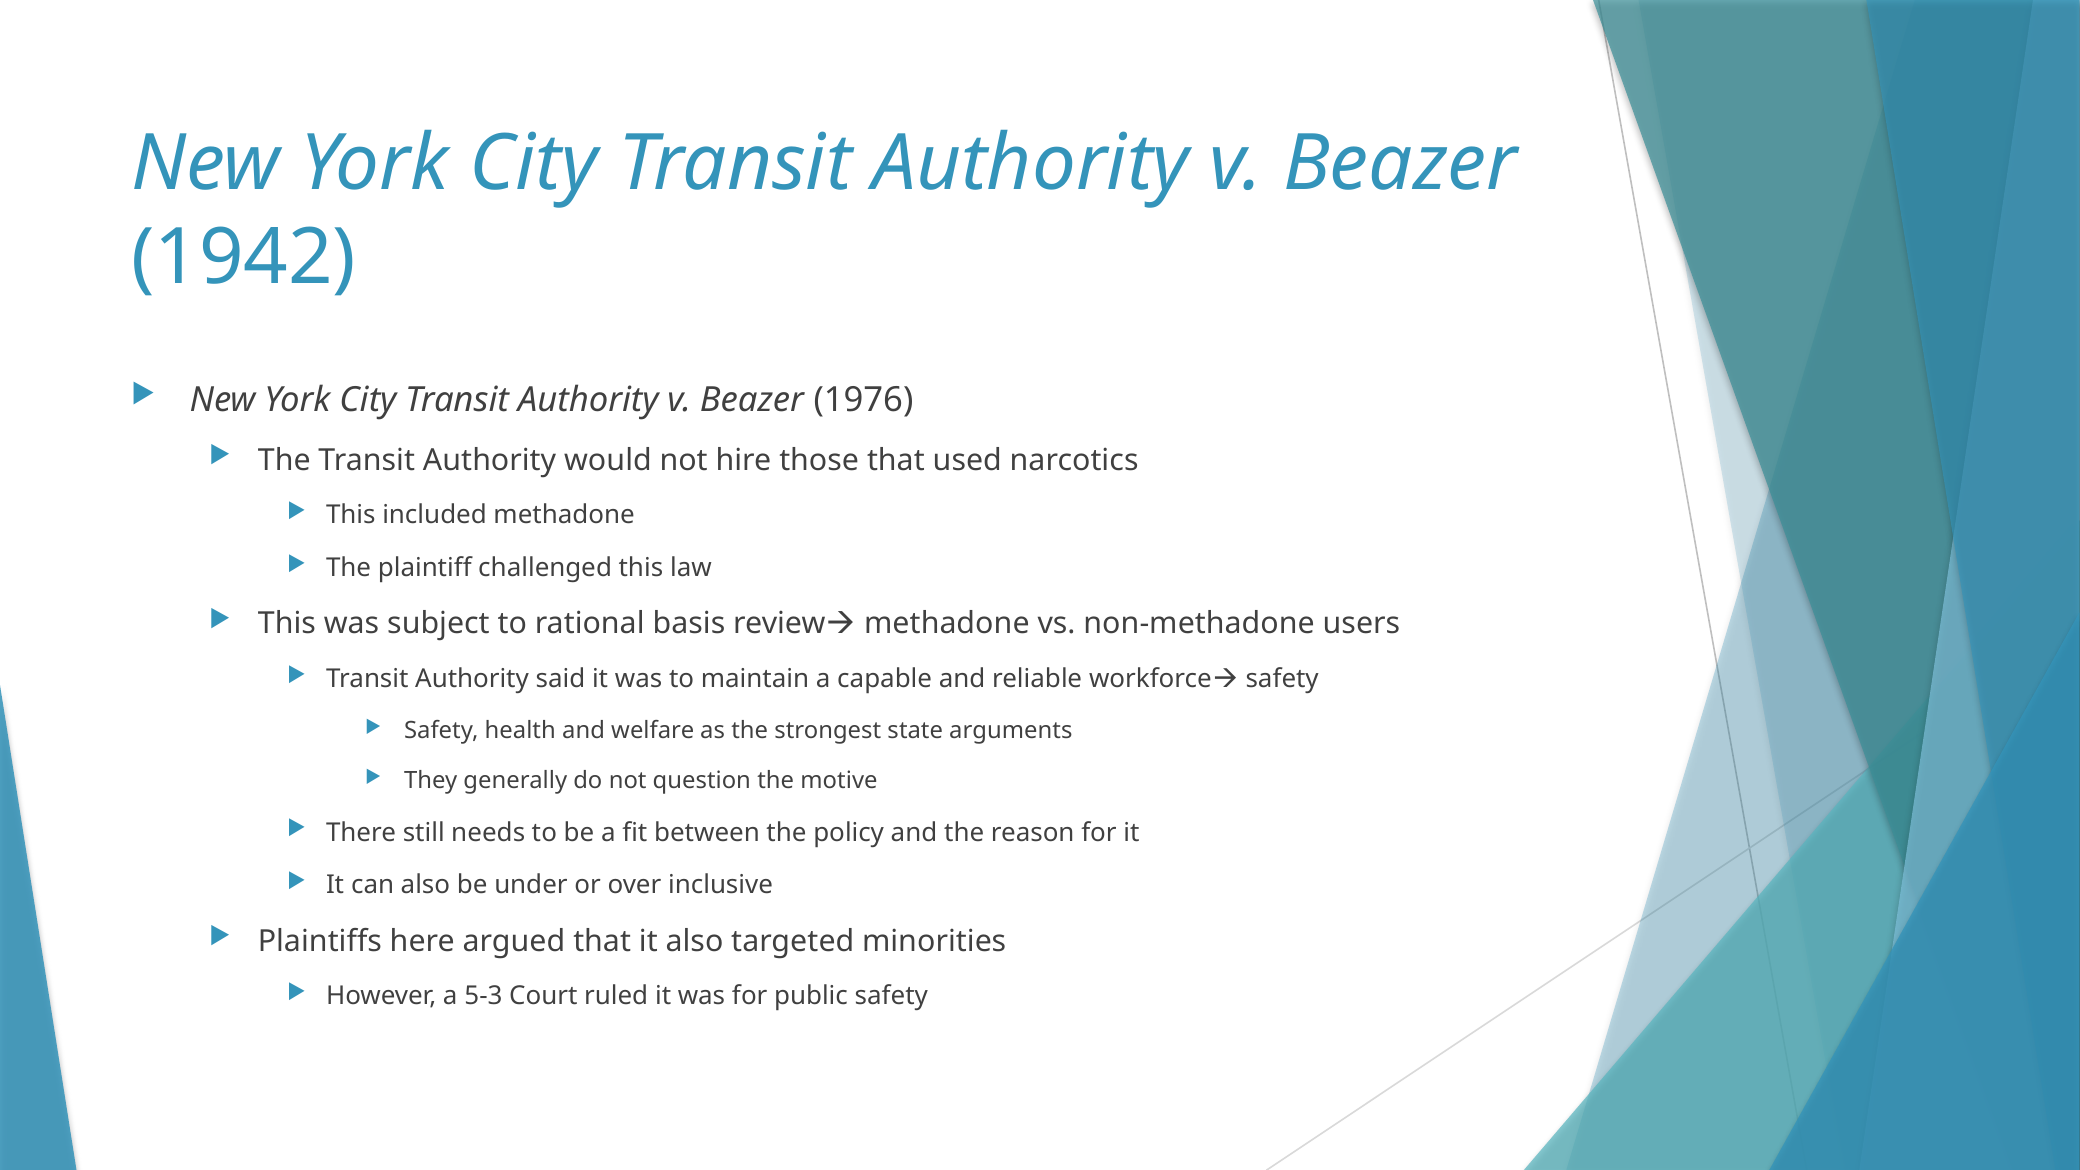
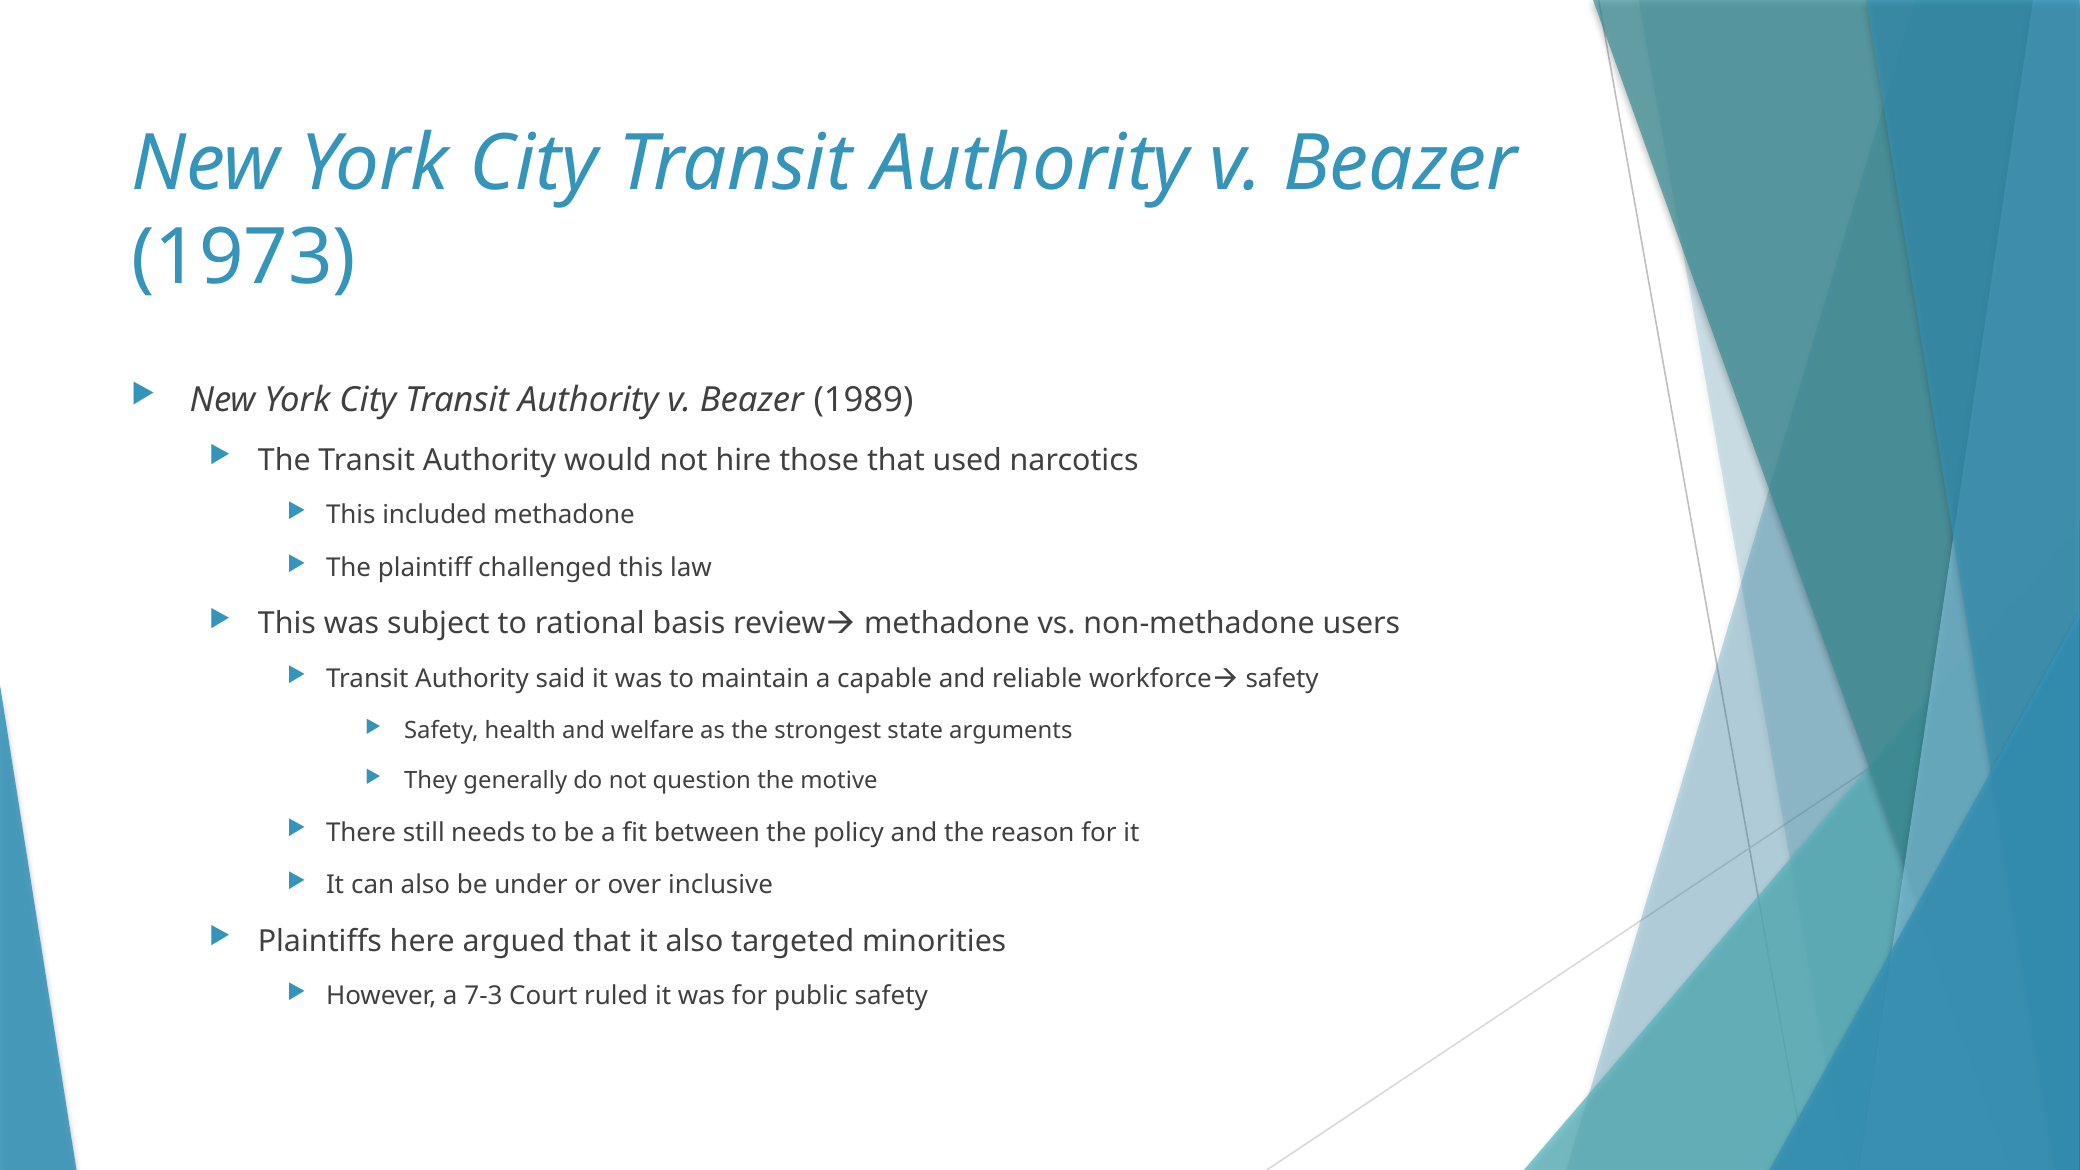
1942: 1942 -> 1973
1976: 1976 -> 1989
5-3: 5-3 -> 7-3
